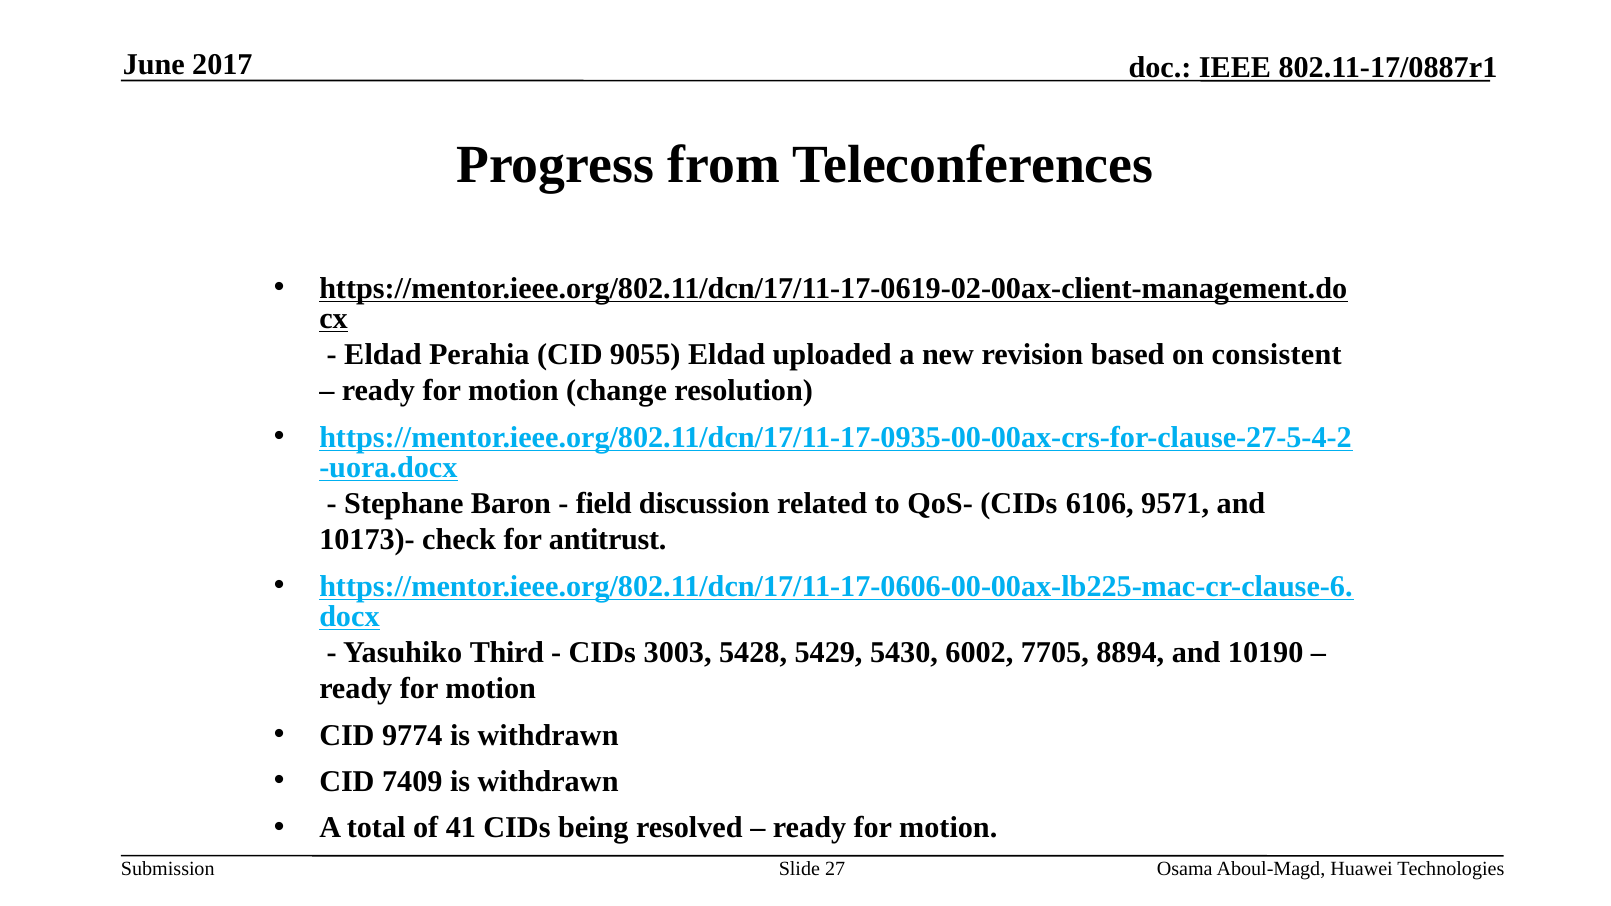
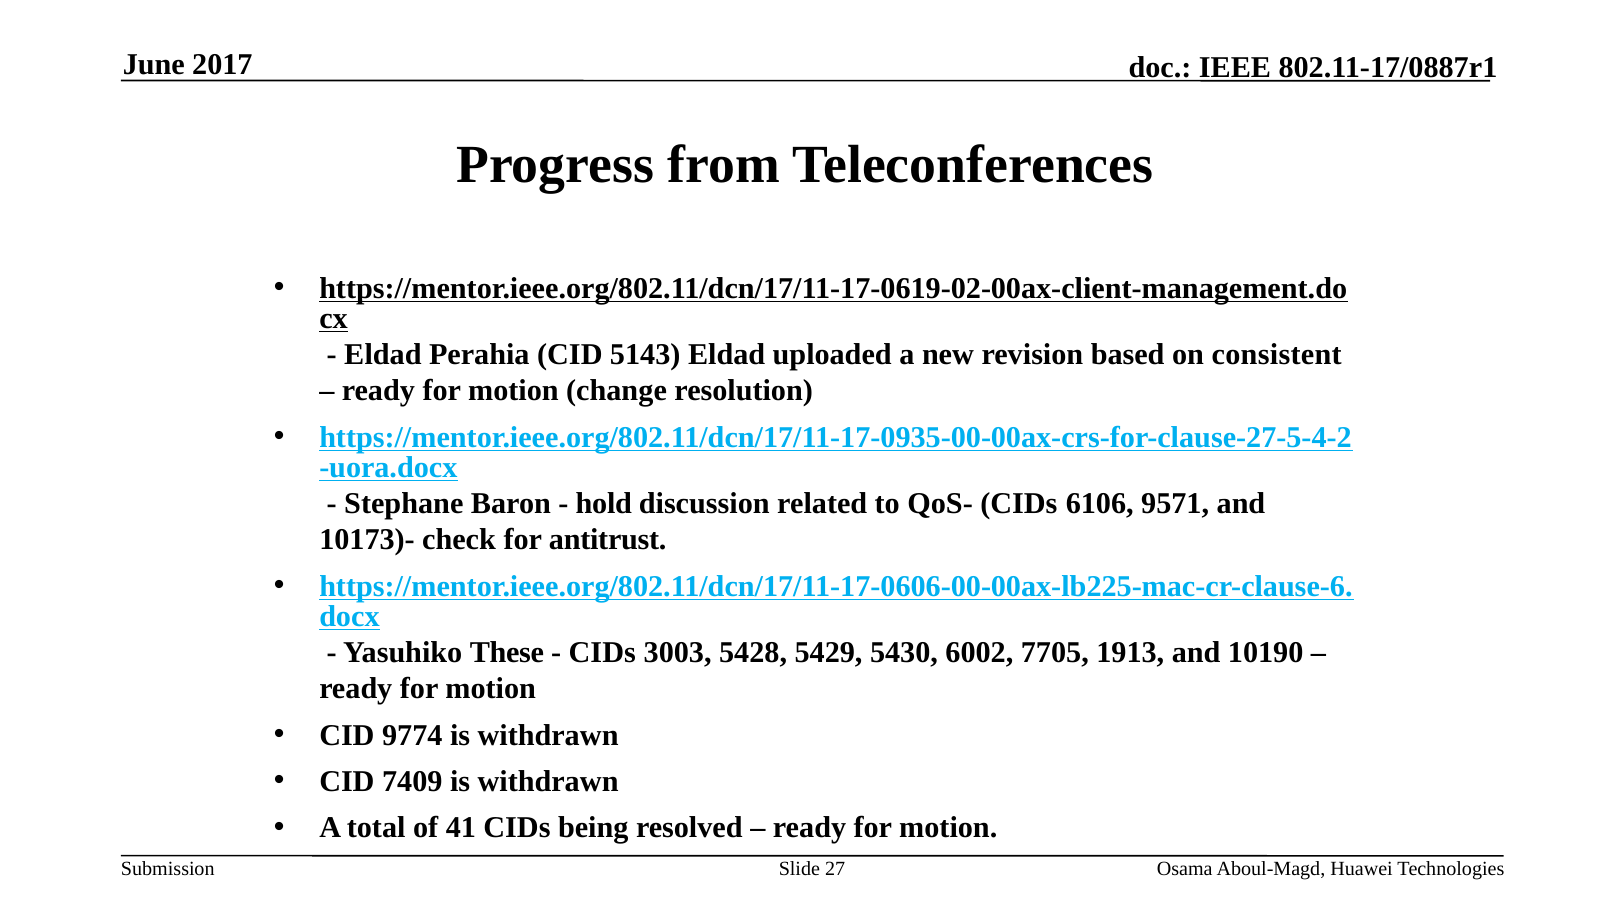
9055: 9055 -> 5143
field: field -> hold
Third: Third -> These
8894: 8894 -> 1913
